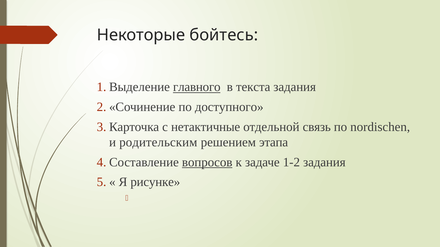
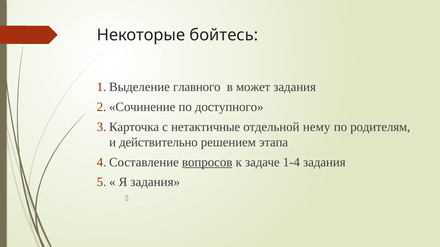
главного underline: present -> none
текста: текста -> может
связь: связь -> нему
nordischen: nordischen -> родителям
родительским: родительским -> действительно
1-2: 1-2 -> 1-4
Я рисунке: рисунке -> задания
